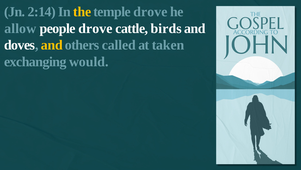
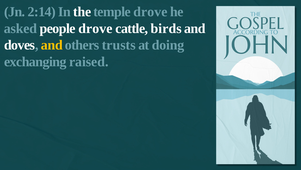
the colour: yellow -> white
allow: allow -> asked
called: called -> trusts
taken: taken -> doing
would: would -> raised
